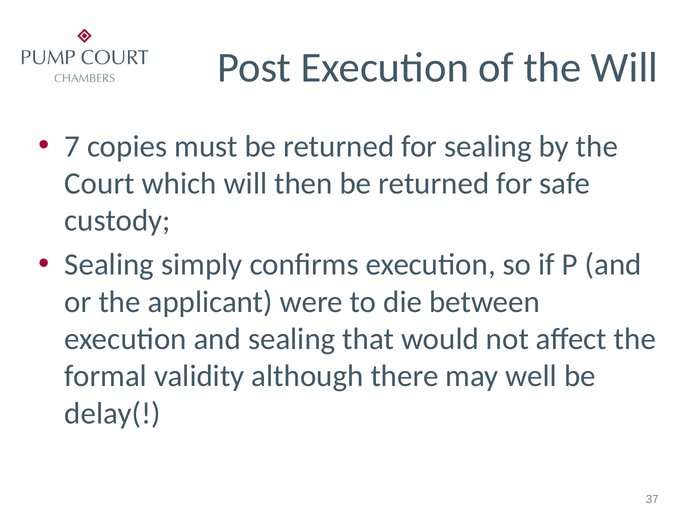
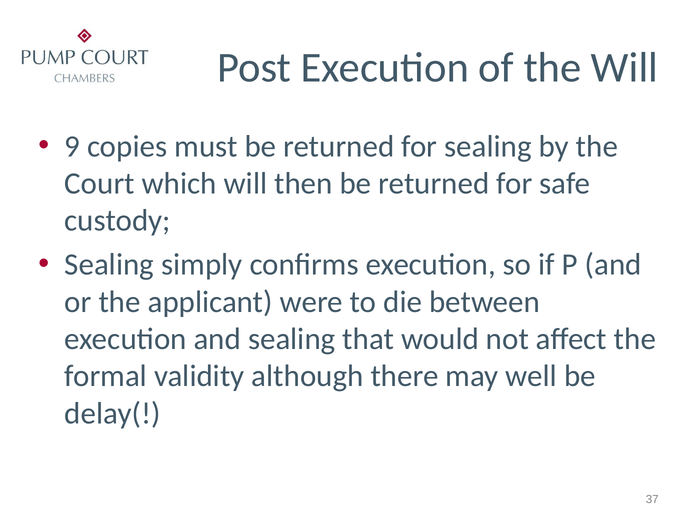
7: 7 -> 9
